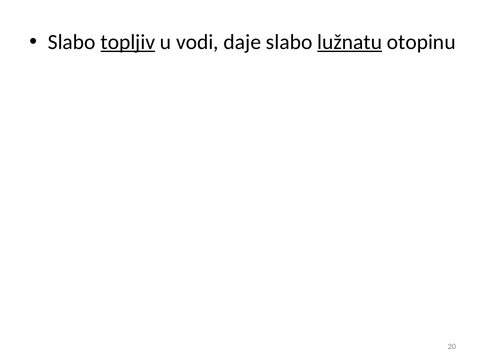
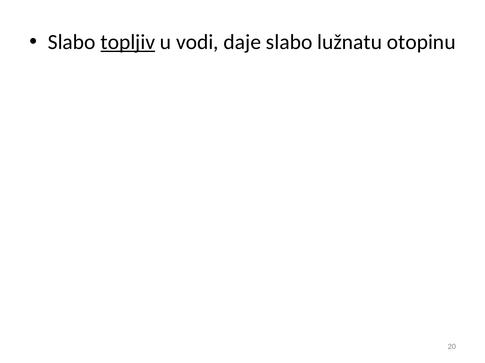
lužnatu underline: present -> none
